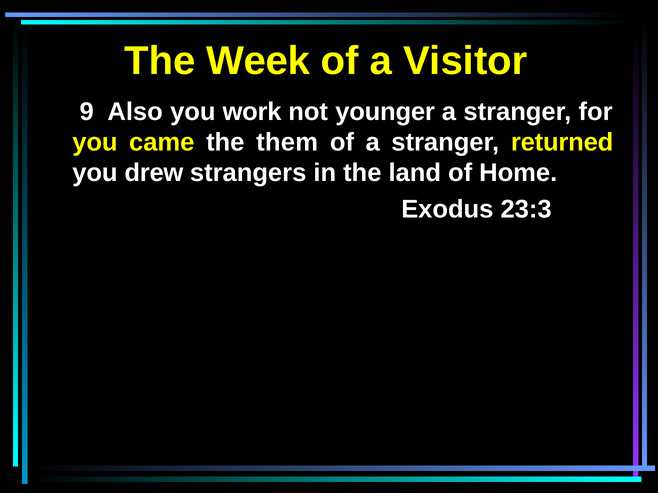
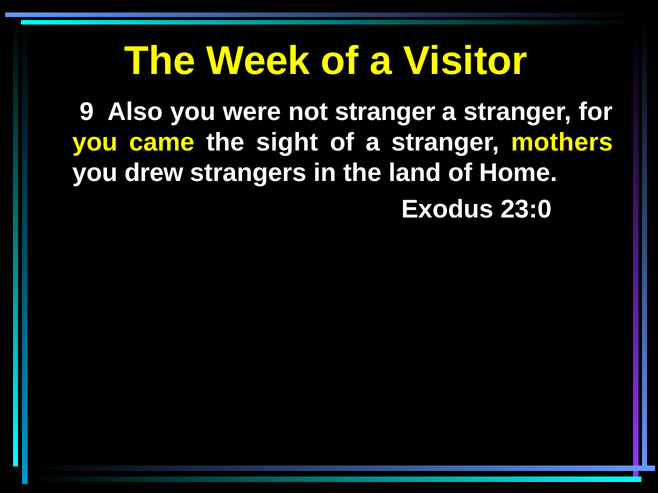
work: work -> were
not younger: younger -> stranger
them: them -> sight
returned: returned -> mothers
23:3: 23:3 -> 23:0
